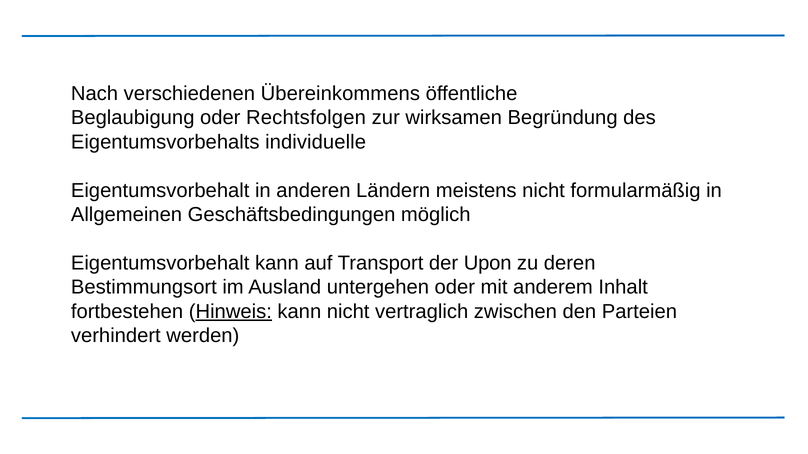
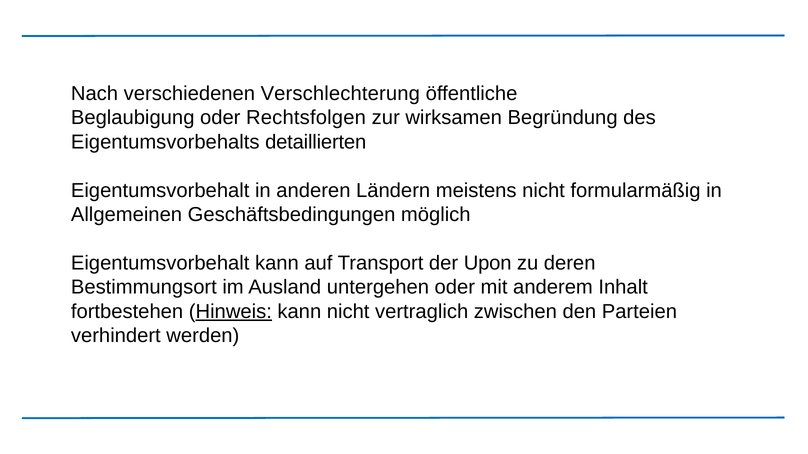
Übereinkommens: Übereinkommens -> Verschlechterung
individuelle: individuelle -> detaillierten
